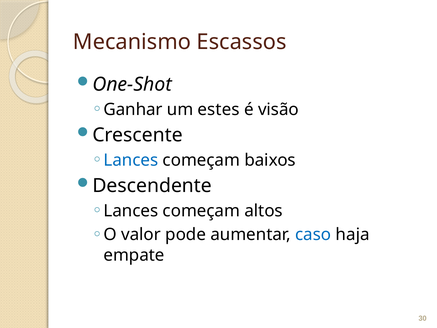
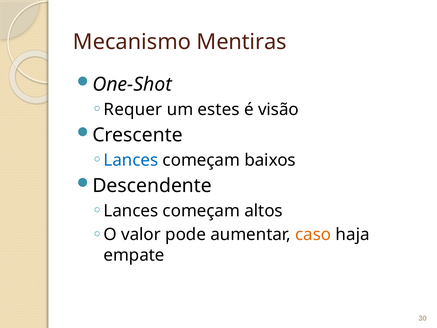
Escassos: Escassos -> Mentiras
Ganhar: Ganhar -> Requer
caso colour: blue -> orange
